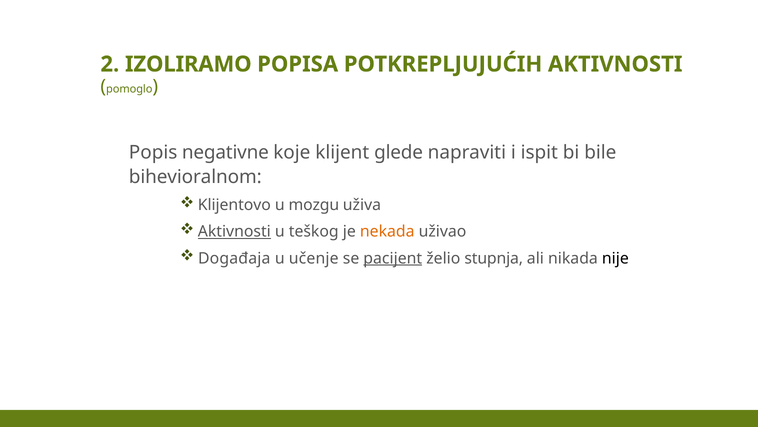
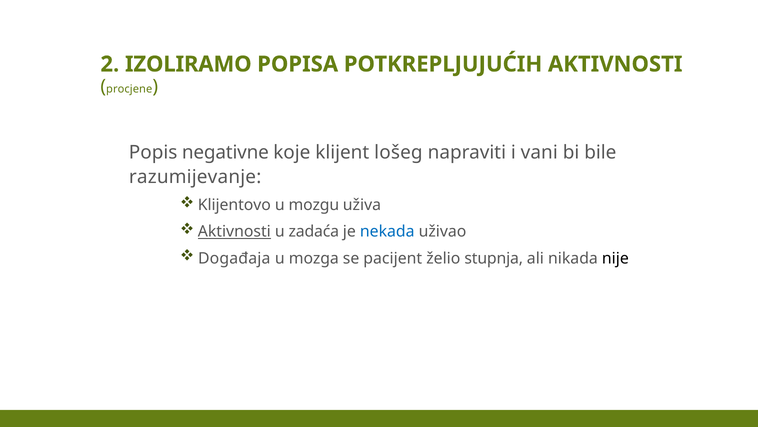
pomoglo: pomoglo -> procjene
glede: glede -> lošeg
ispit: ispit -> vani
bihevioralnom: bihevioralnom -> razumijevanje
teškog: teškog -> zadaća
nekada colour: orange -> blue
učenje: učenje -> mozga
pacijent underline: present -> none
